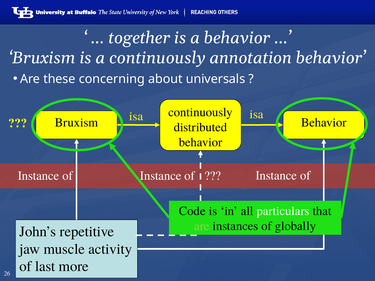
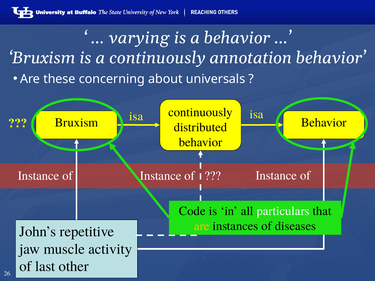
together: together -> varying
are at (202, 226) colour: light green -> yellow
globally: globally -> diseases
more: more -> other
